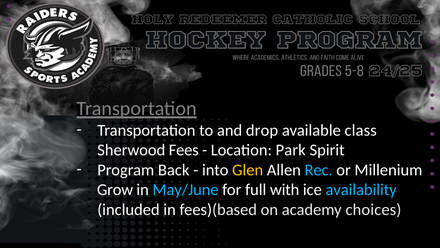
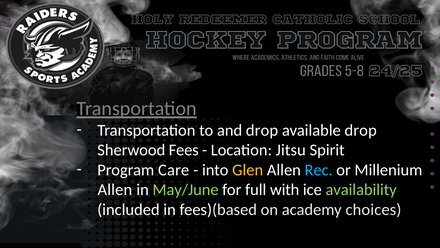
available class: class -> drop
Park: Park -> Jitsu
Back: Back -> Care
Grow at (115, 189): Grow -> Allen
May/June colour: light blue -> light green
availability colour: light blue -> light green
